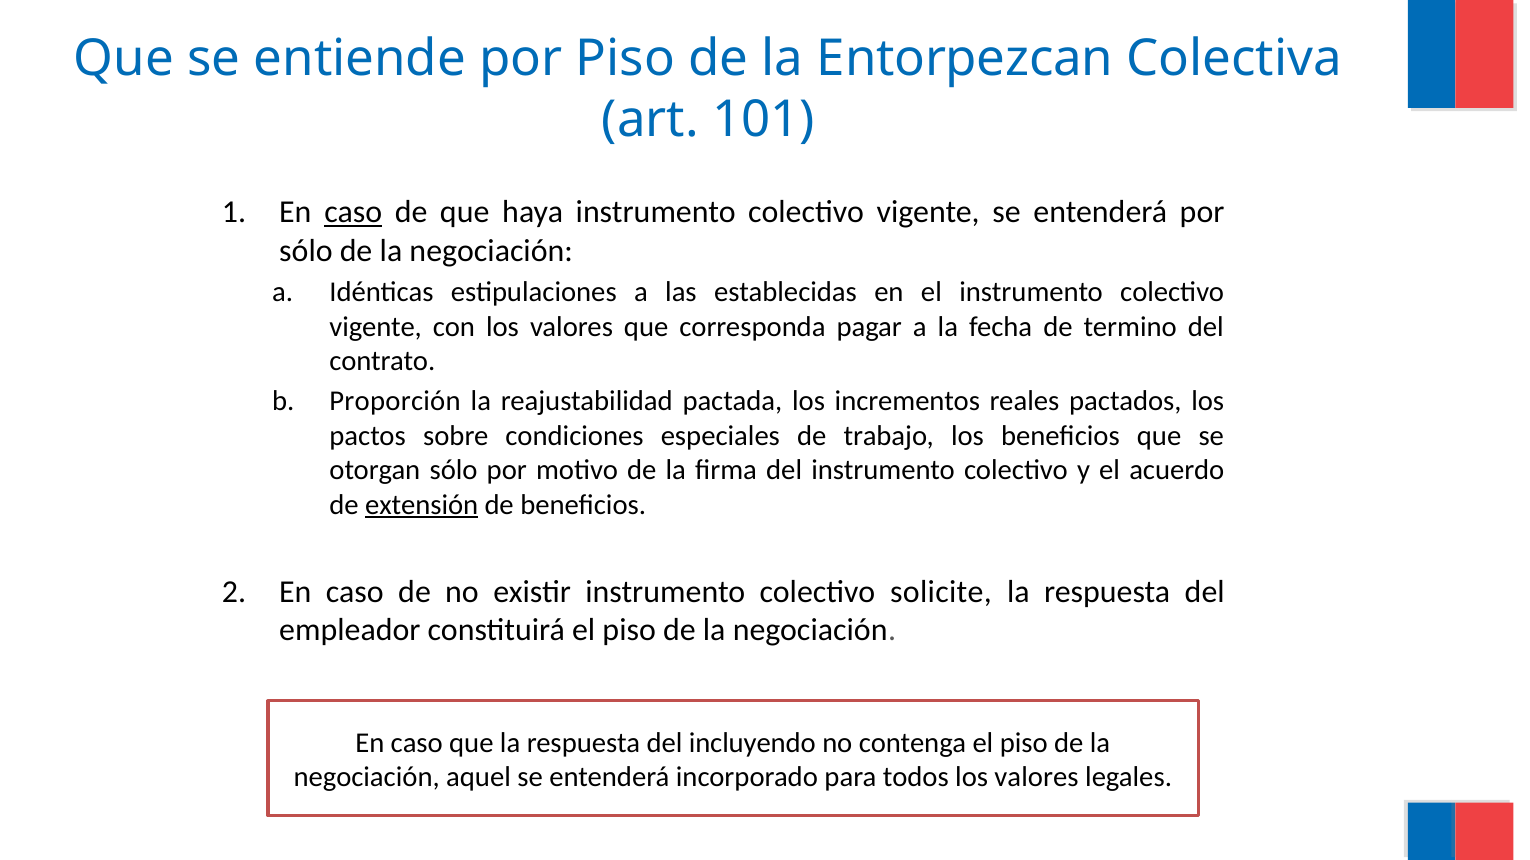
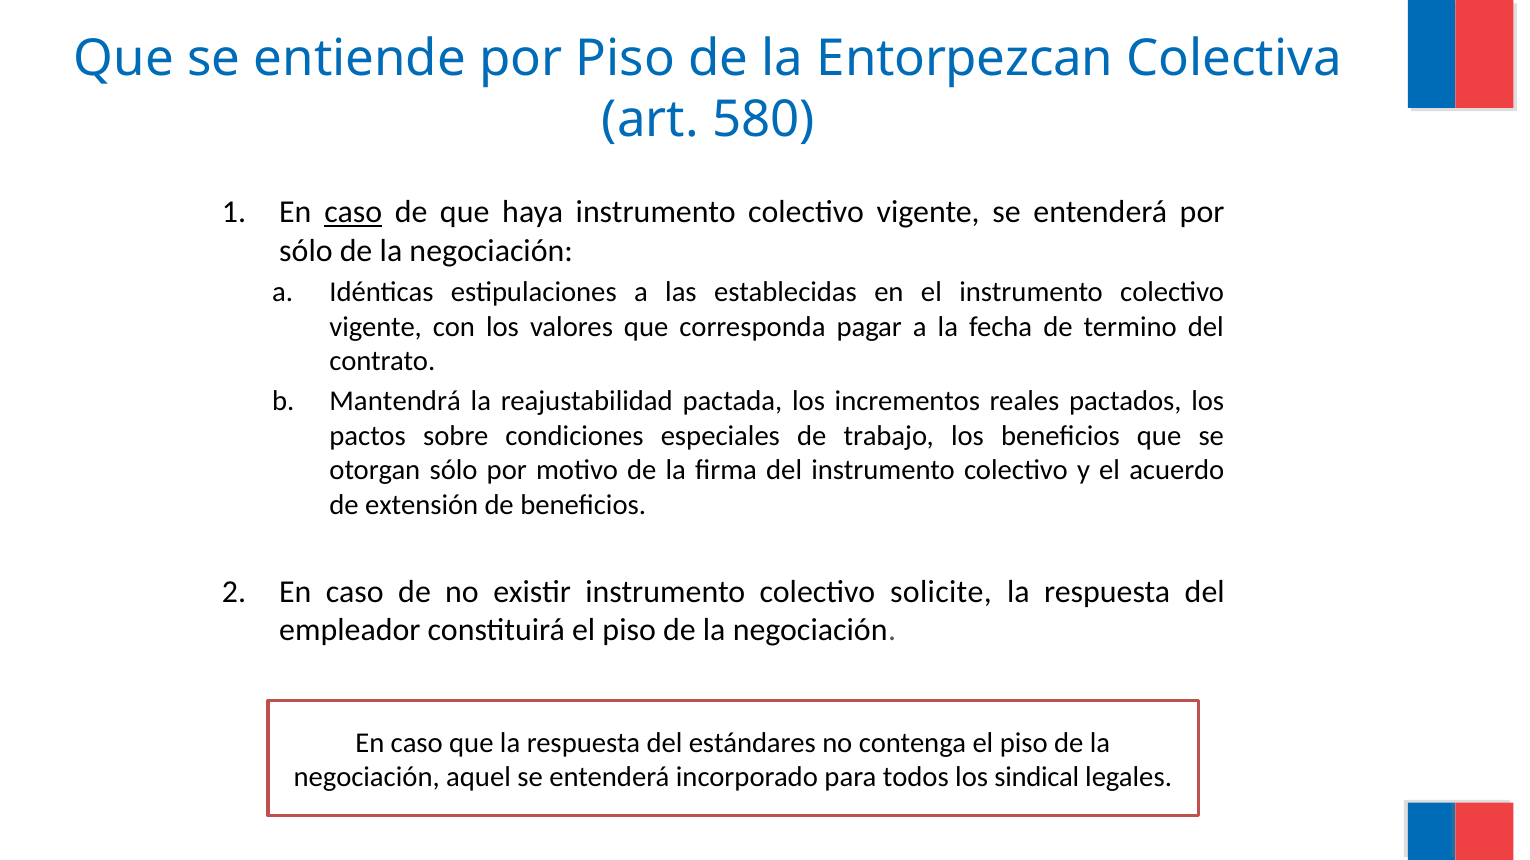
101: 101 -> 580
Proporción: Proporción -> Mantendrá
extensión underline: present -> none
incluyendo: incluyendo -> estándares
todos los valores: valores -> sindical
